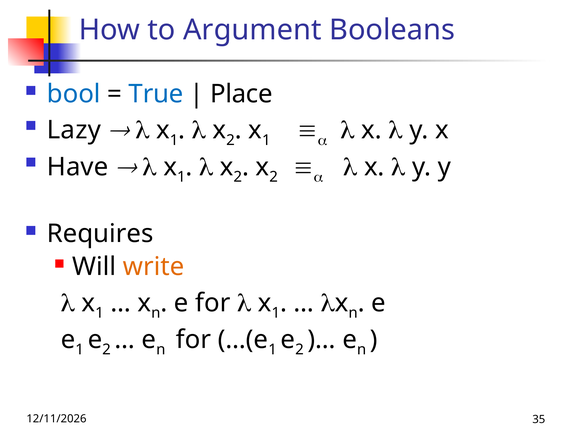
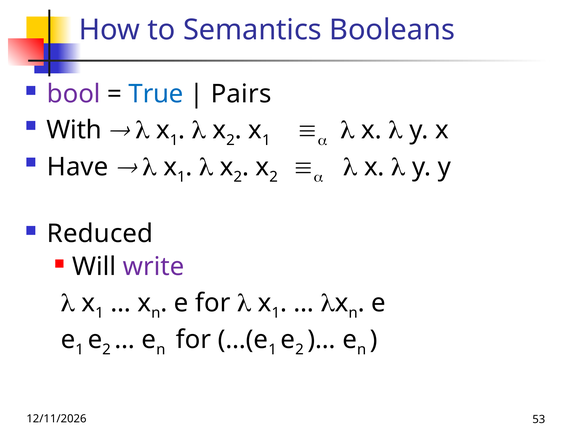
Argument: Argument -> Semantics
bool colour: blue -> purple
Place: Place -> Pairs
Lazy: Lazy -> With
Requires: Requires -> Reduced
write colour: orange -> purple
35: 35 -> 53
